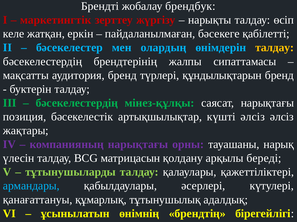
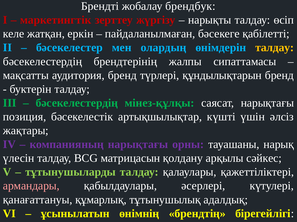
күшті әлсіз: әлсіз -> үшін
береді: береді -> сәйкес
армандары colour: light blue -> pink
